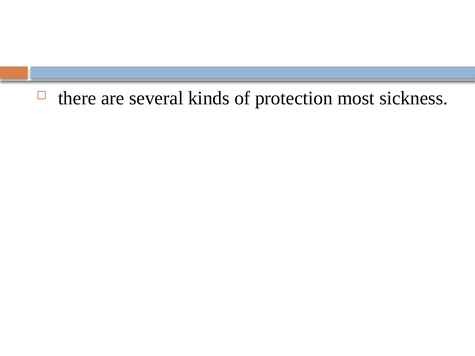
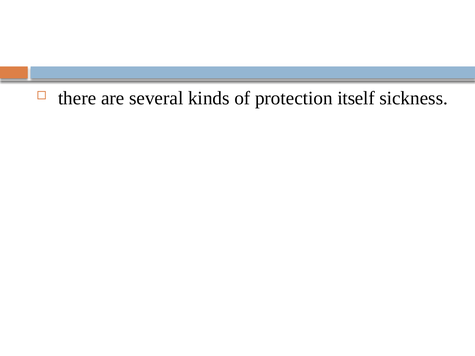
most: most -> itself
